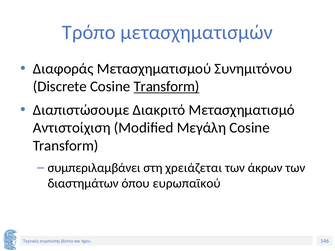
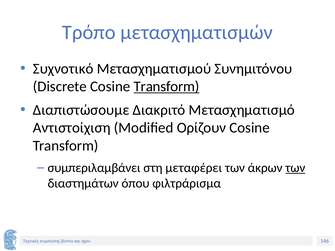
Διαφοράς: Διαφοράς -> Συχνοτικό
Μεγάλη: Μεγάλη -> Ορίζουν
χρειάζεται: χρειάζεται -> μεταφέρει
των at (295, 168) underline: none -> present
ευρωπαϊκού: ευρωπαϊκού -> φιλτράρισμα
